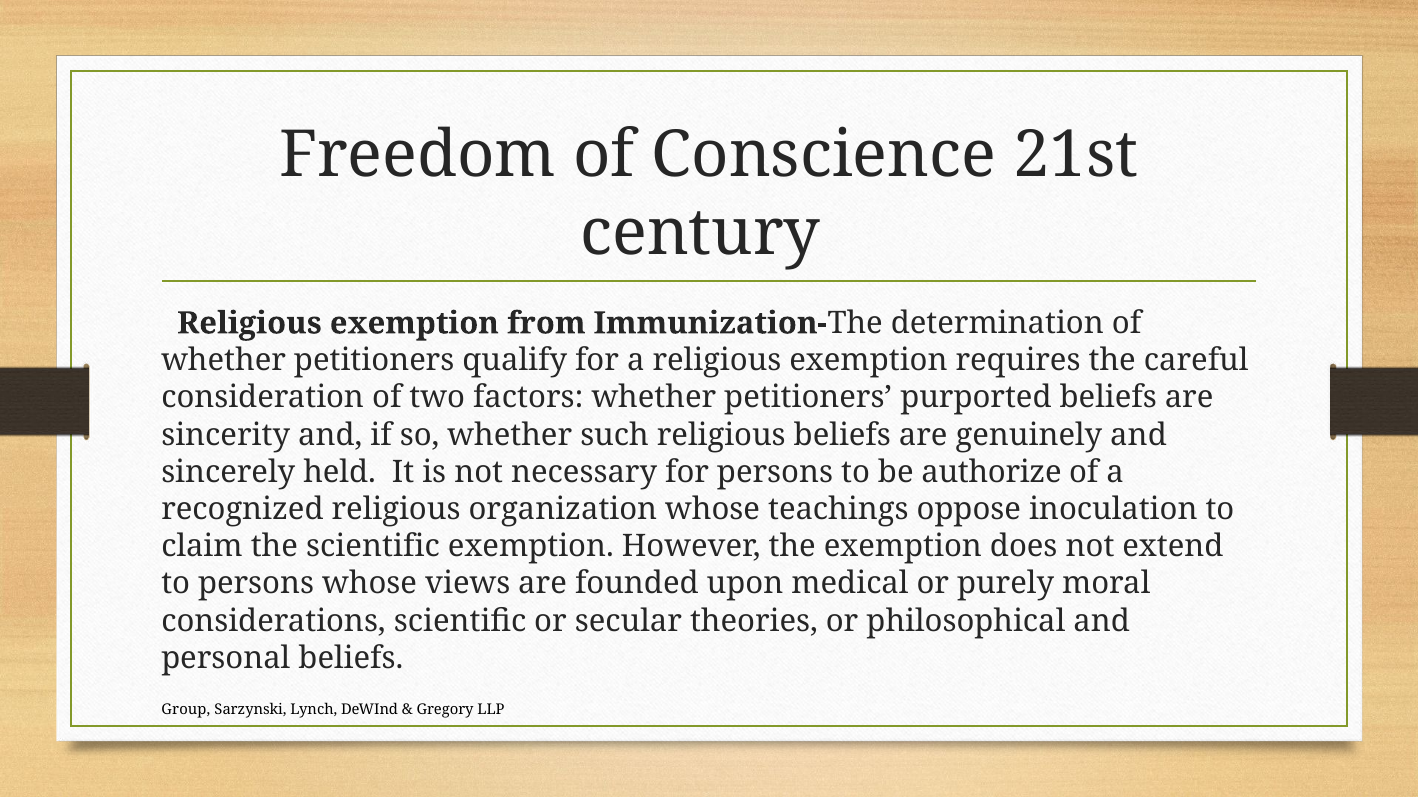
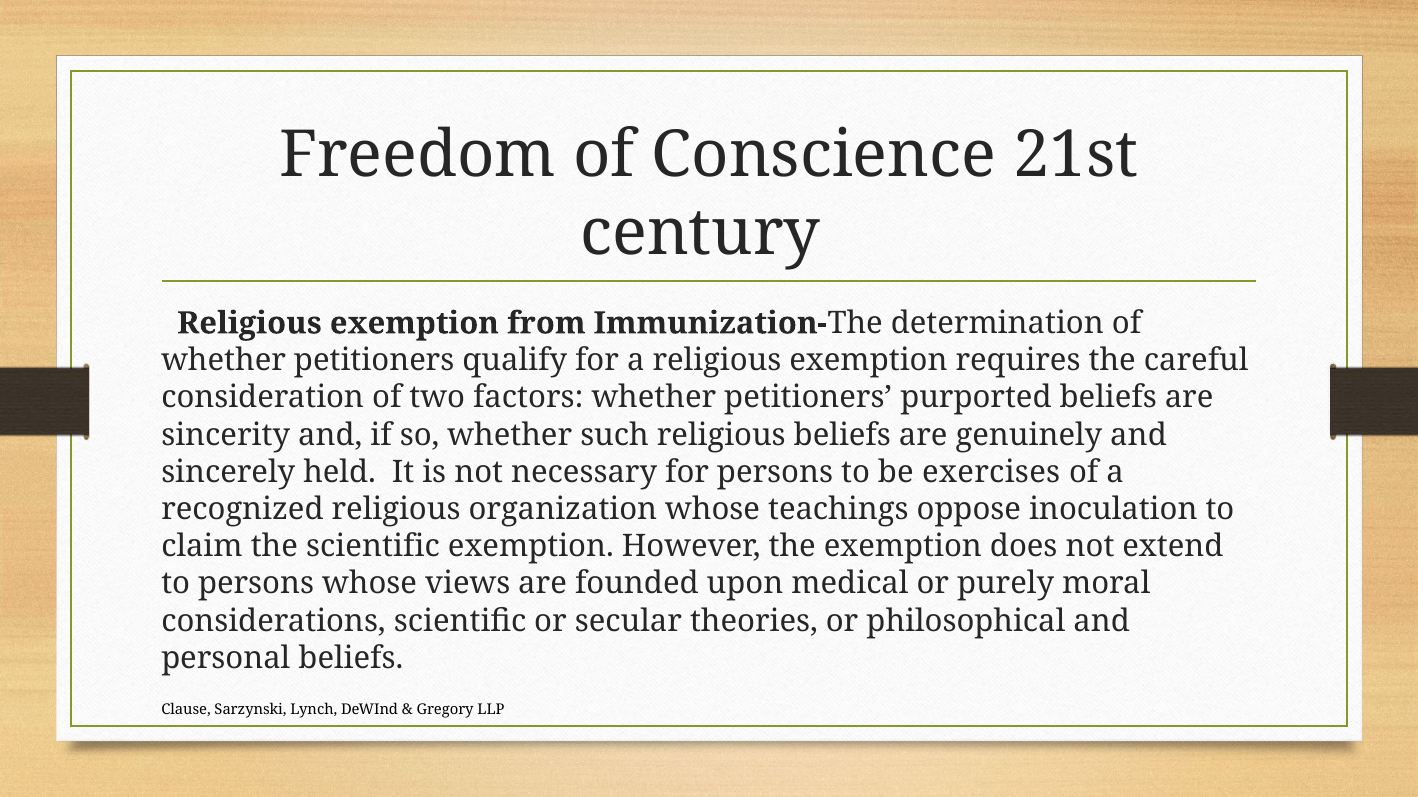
authorize: authorize -> exercises
Group: Group -> Clause
